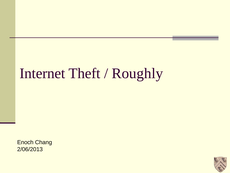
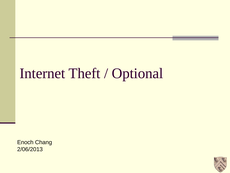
Roughly: Roughly -> Optional
